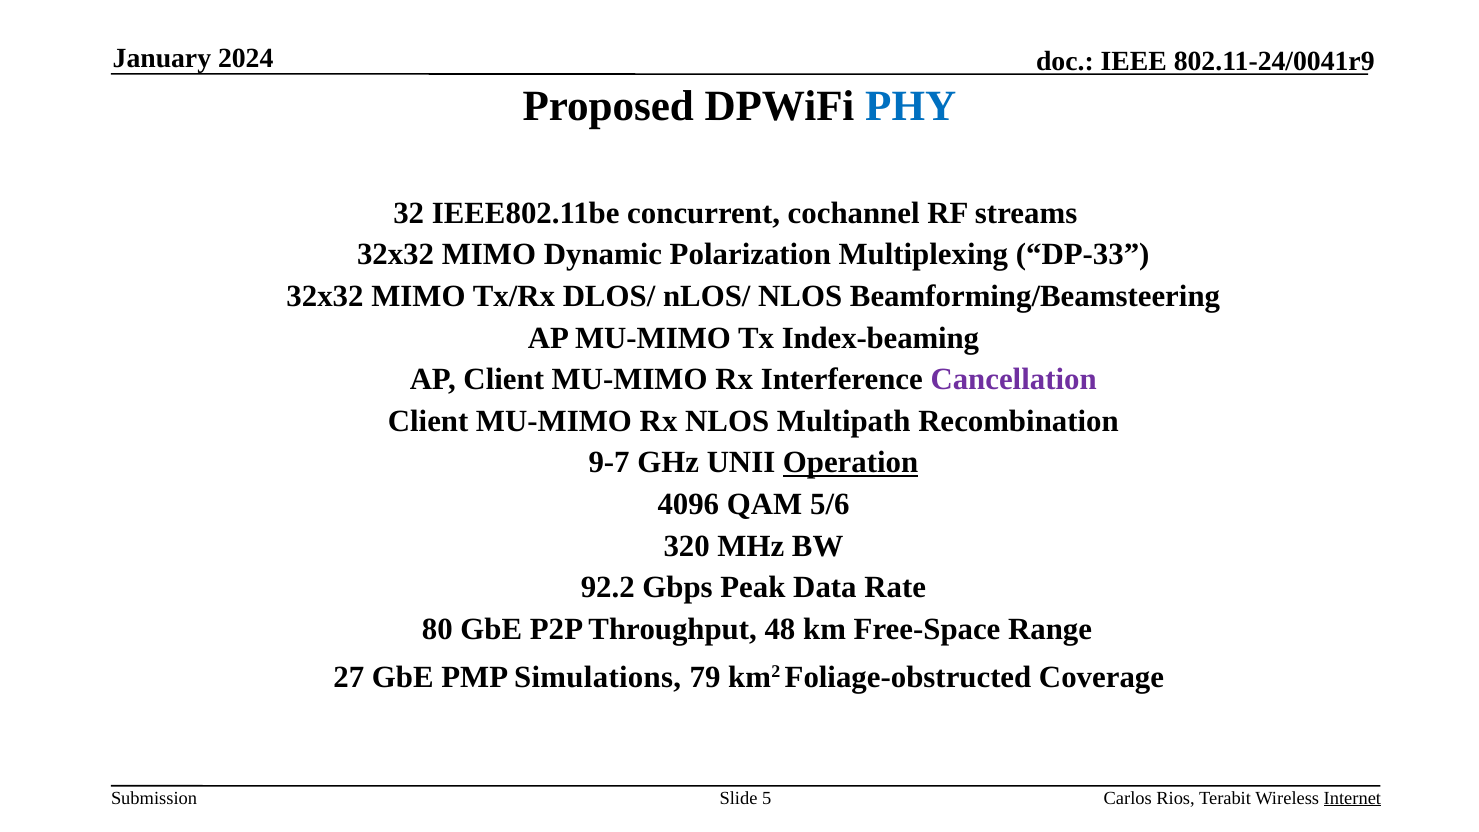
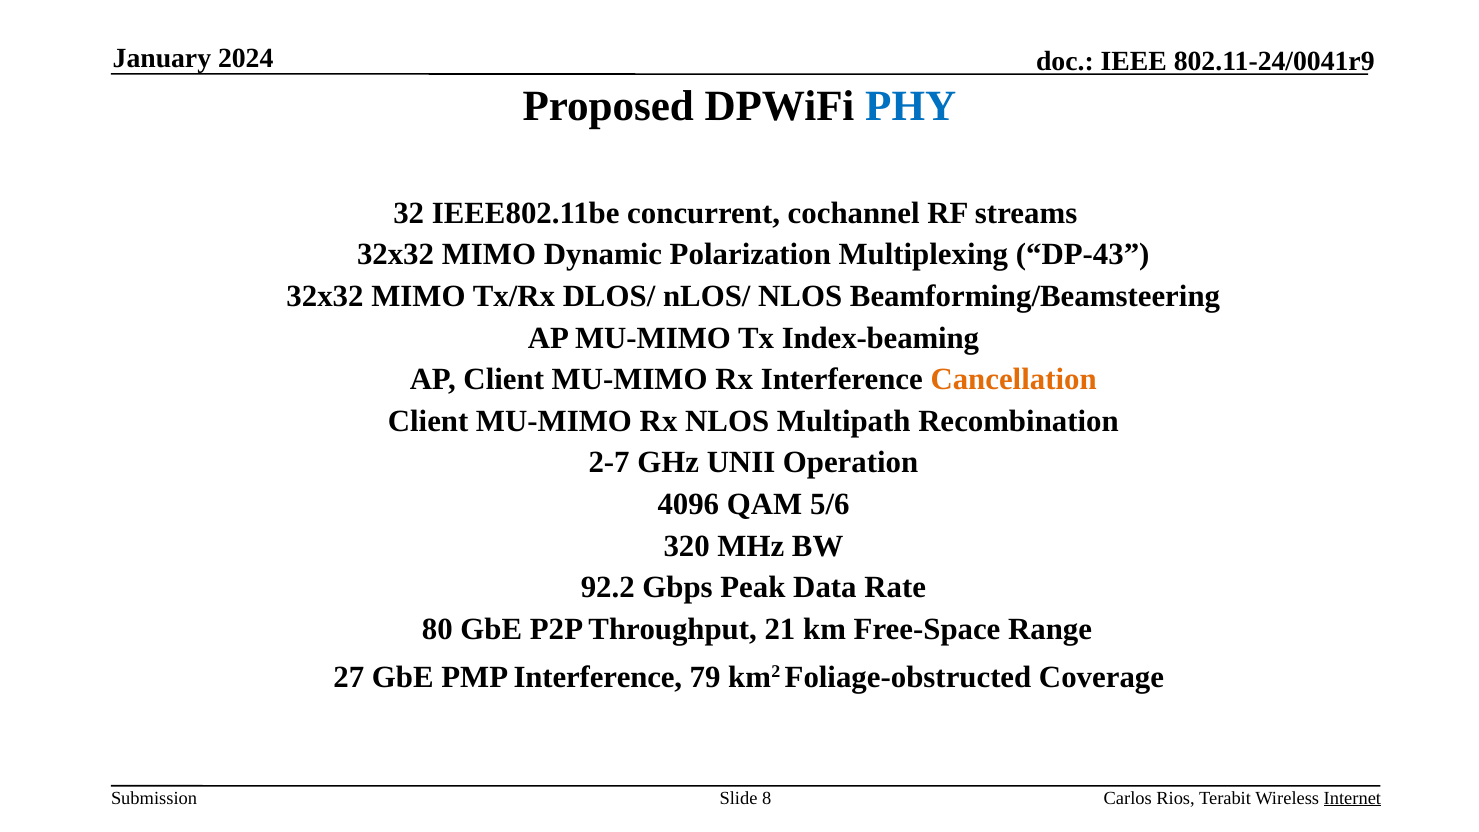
DP-33: DP-33 -> DP-43
Cancellation colour: purple -> orange
9-7: 9-7 -> 2-7
Operation underline: present -> none
48: 48 -> 21
PMP Simulations: Simulations -> Interference
5: 5 -> 8
